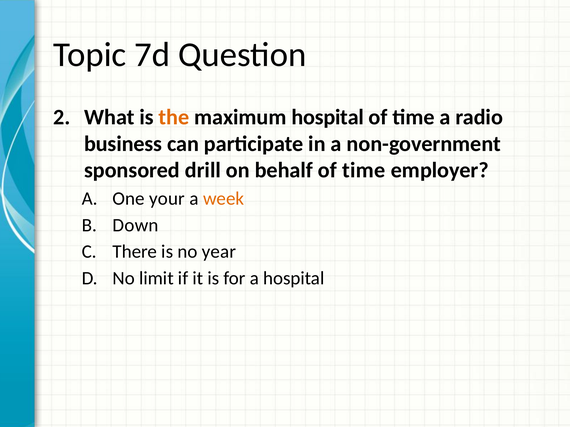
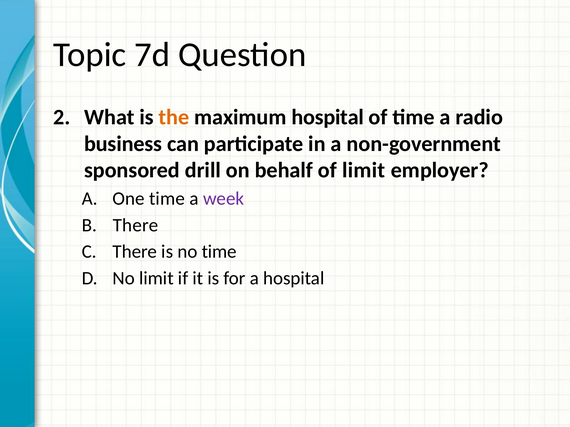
behalf of time: time -> limit
One your: your -> time
week colour: orange -> purple
Down at (136, 225): Down -> There
no year: year -> time
